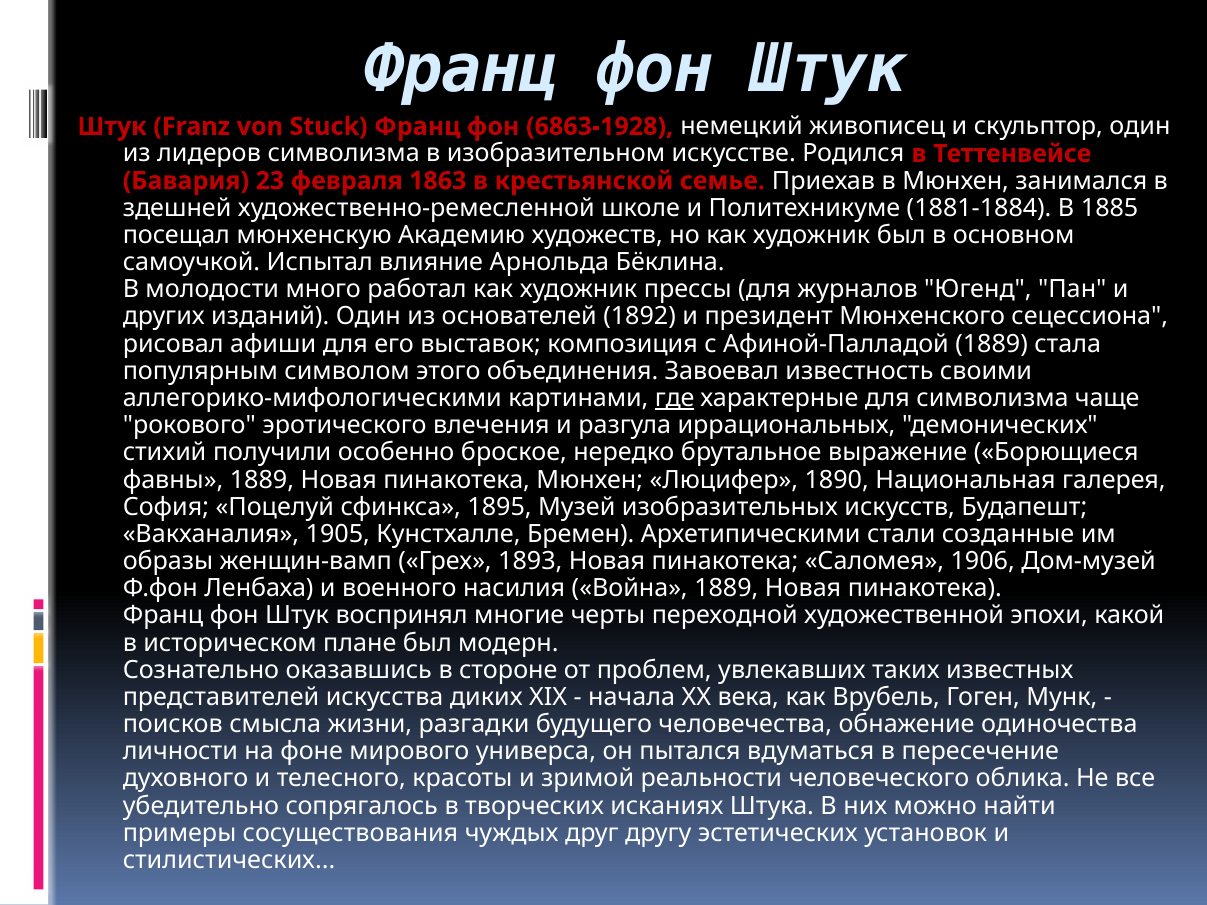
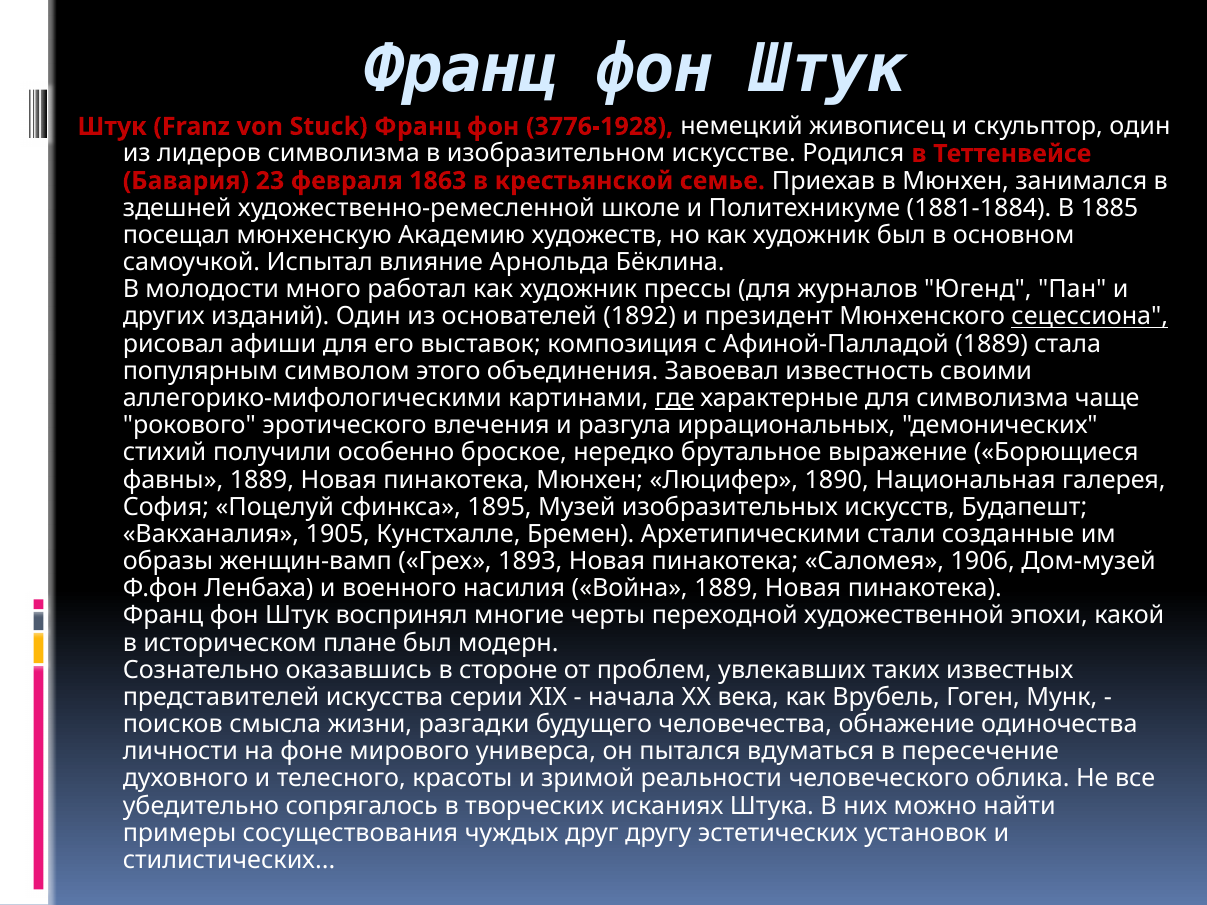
6863-1928: 6863-1928 -> 3776-1928
сецессиона underline: none -> present
диких: диких -> серии
